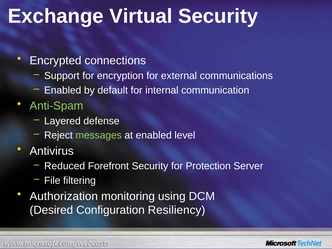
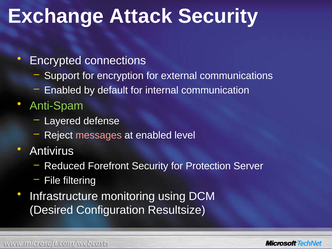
Virtual: Virtual -> Attack
messages colour: light green -> pink
Authorization: Authorization -> Infrastructure
Resiliency: Resiliency -> Resultsize
